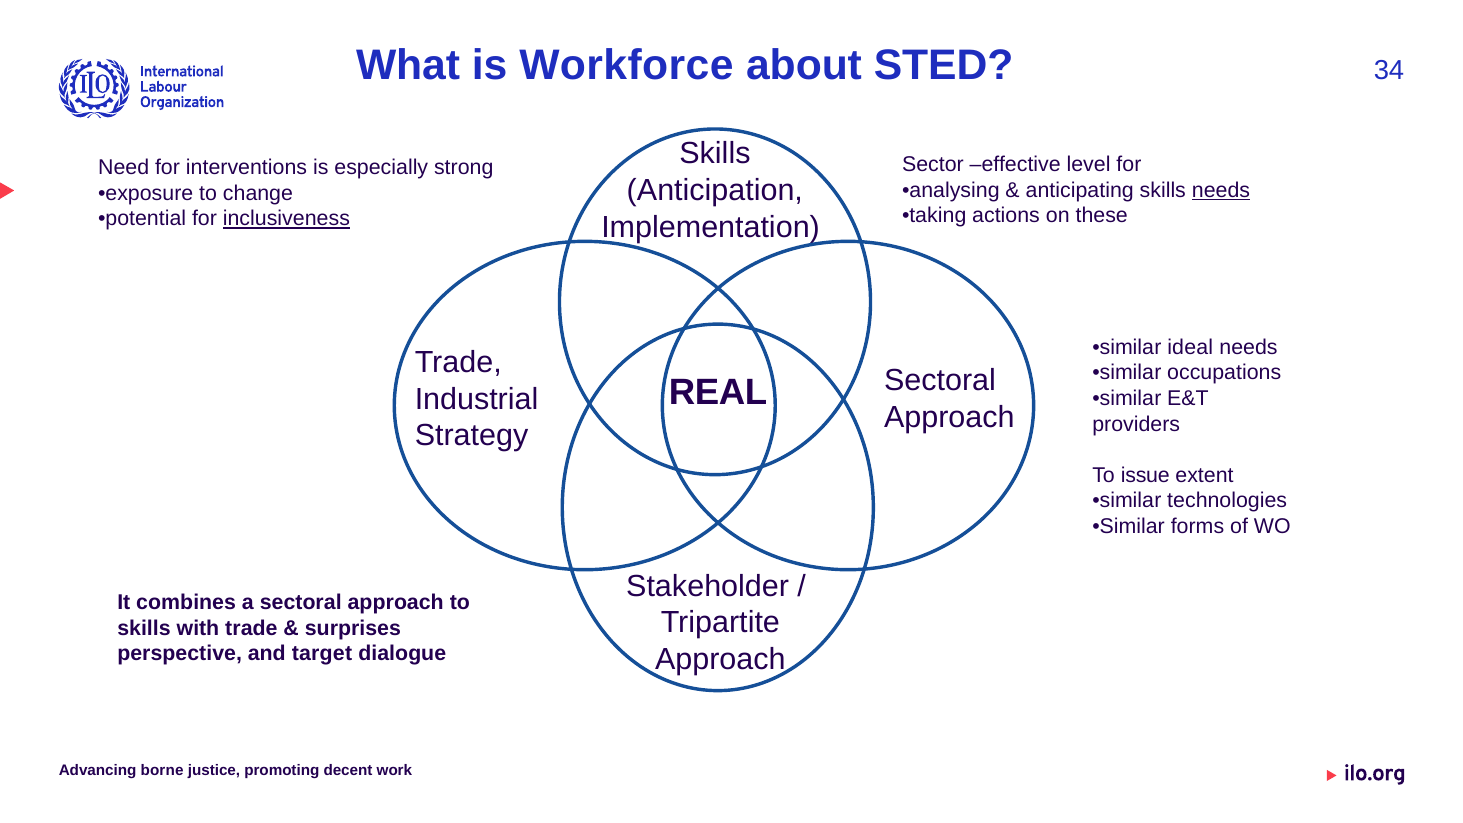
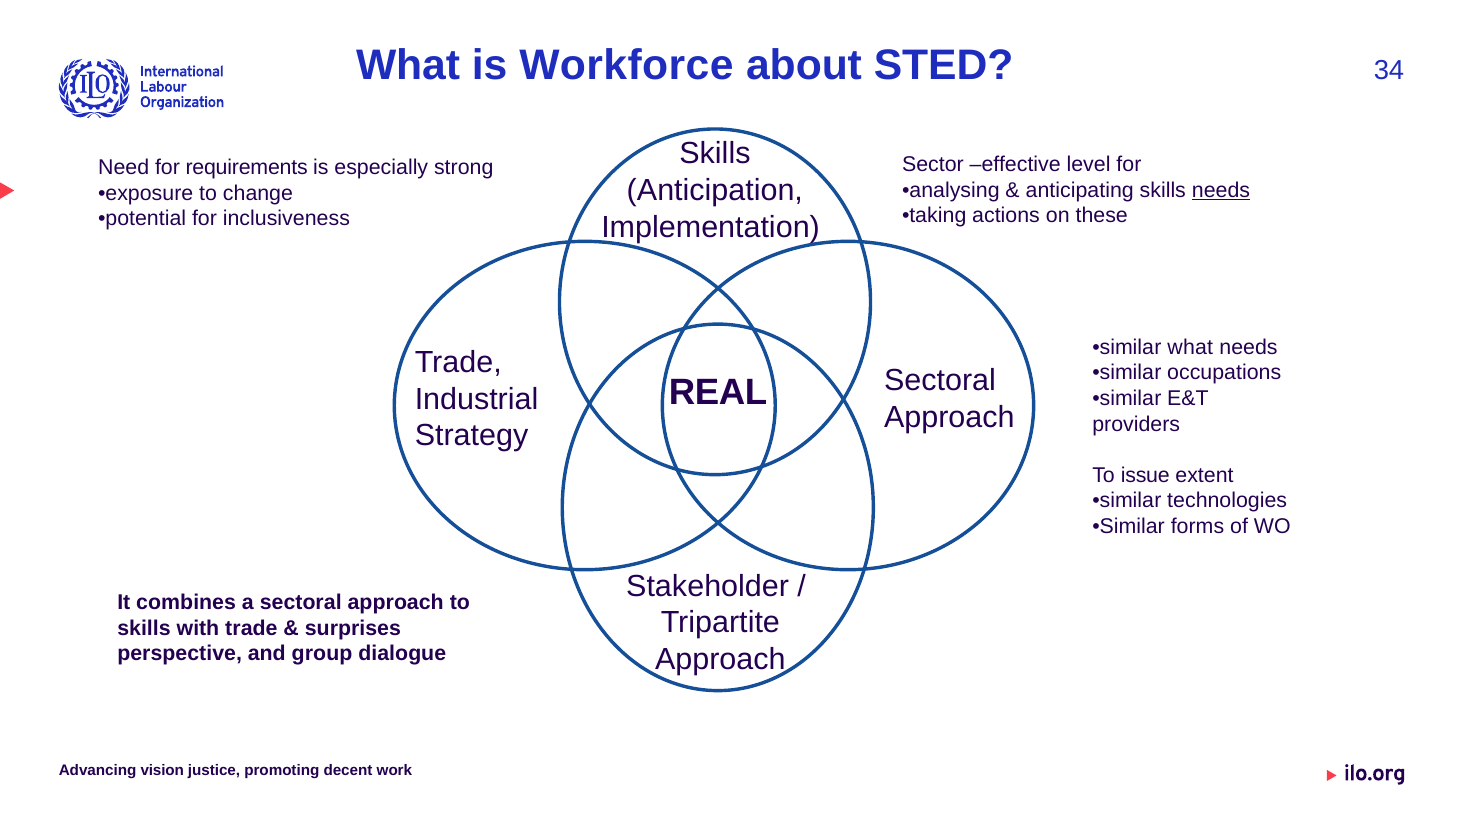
interventions: interventions -> requirements
inclusiveness underline: present -> none
similar ideal: ideal -> what
target: target -> group
borne: borne -> vision
